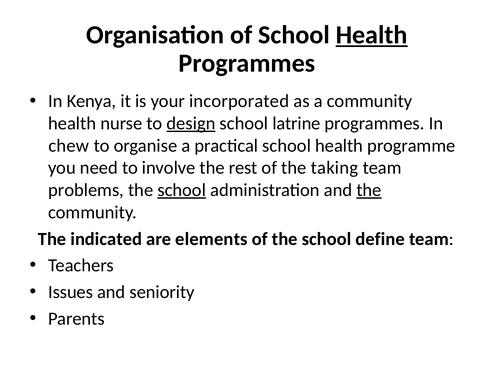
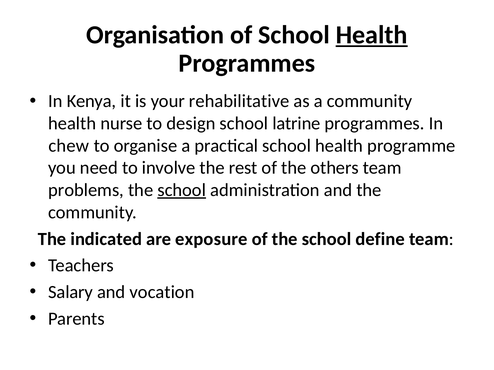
incorporated: incorporated -> rehabilitative
design underline: present -> none
taking: taking -> others
the at (369, 190) underline: present -> none
elements: elements -> exposure
Issues: Issues -> Salary
seniority: seniority -> vocation
